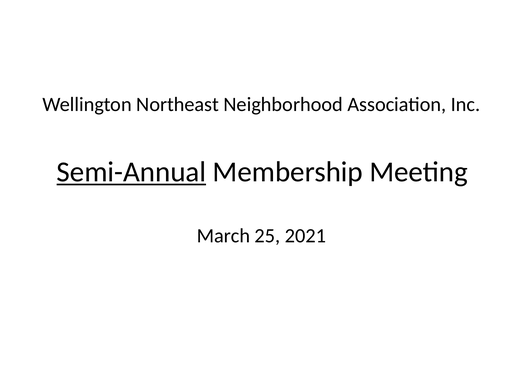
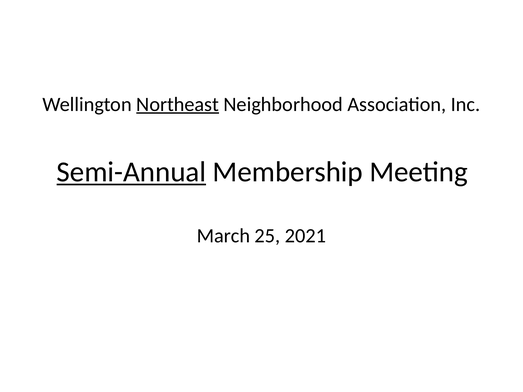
Northeast underline: none -> present
